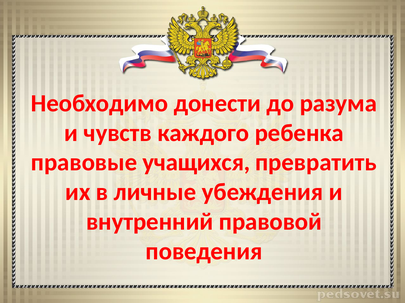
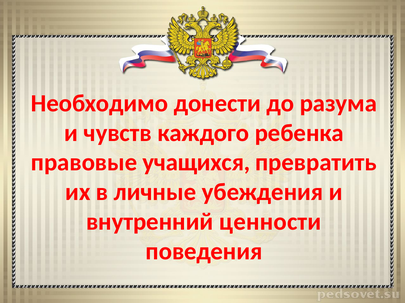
правовой: правовой -> ценности
